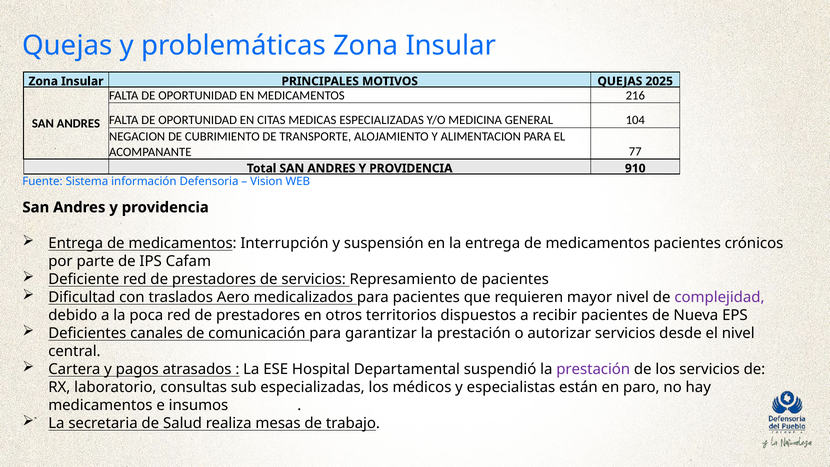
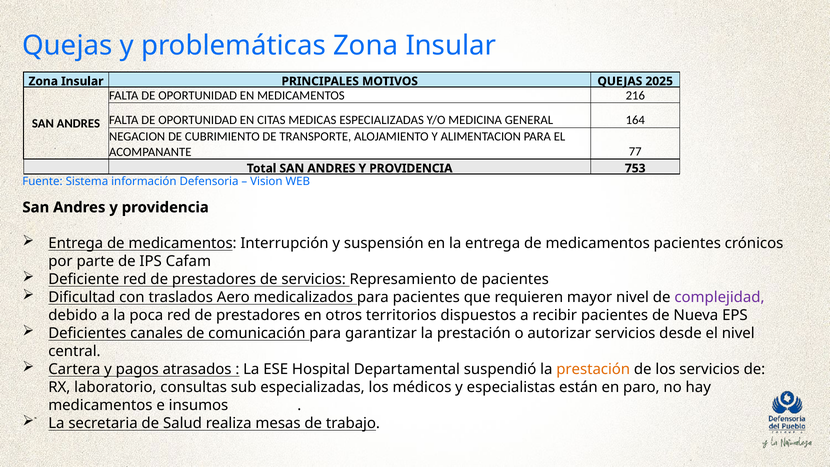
104: 104 -> 164
910: 910 -> 753
prestación at (593, 369) colour: purple -> orange
